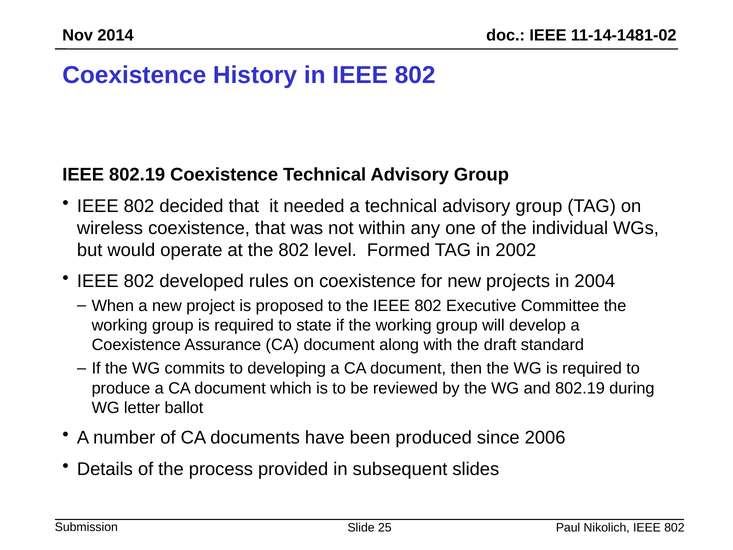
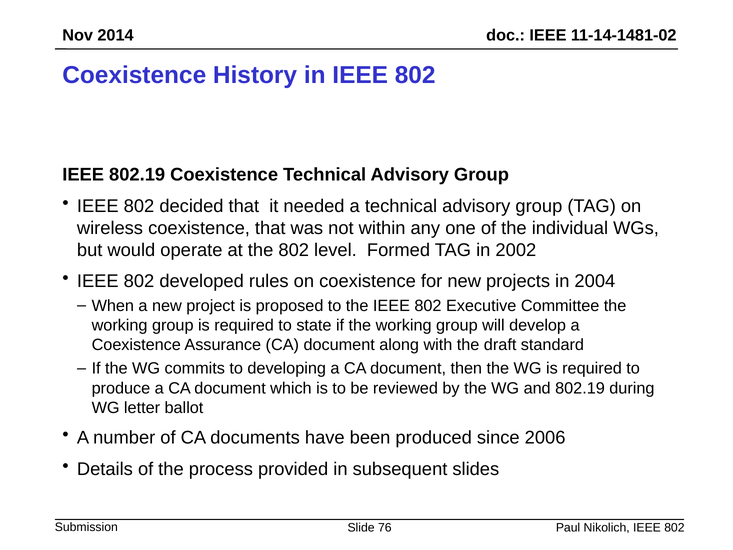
25: 25 -> 76
